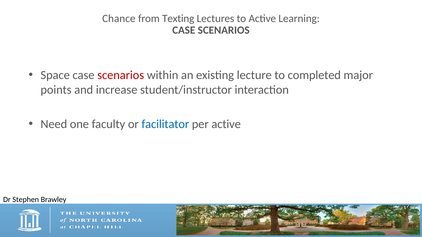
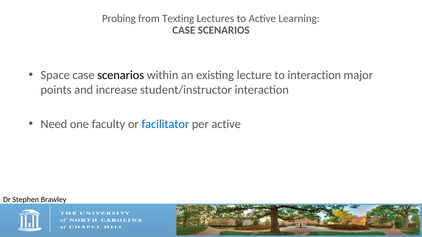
Chance: Chance -> Probing
scenarios at (121, 75) colour: red -> black
to completed: completed -> interaction
